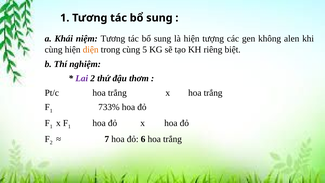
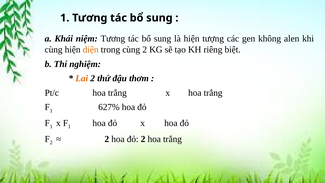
cùng 5: 5 -> 2
Lai colour: purple -> orange
733%: 733% -> 627%
7 at (107, 139): 7 -> 2
đỏ 6: 6 -> 2
